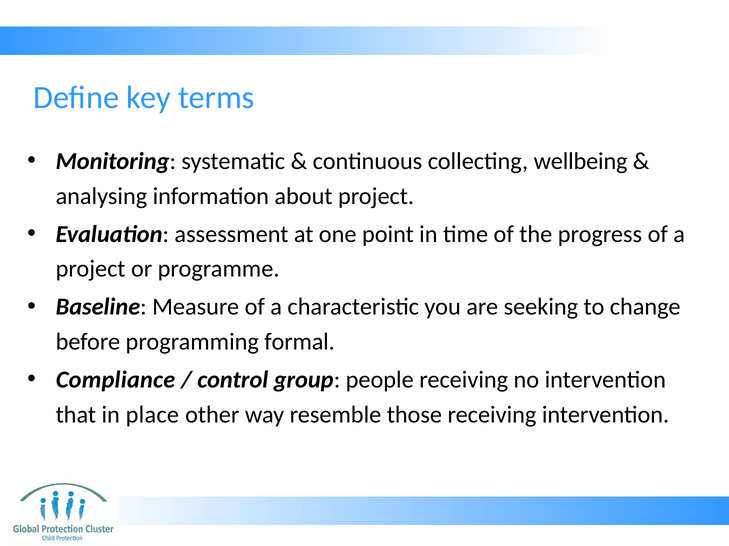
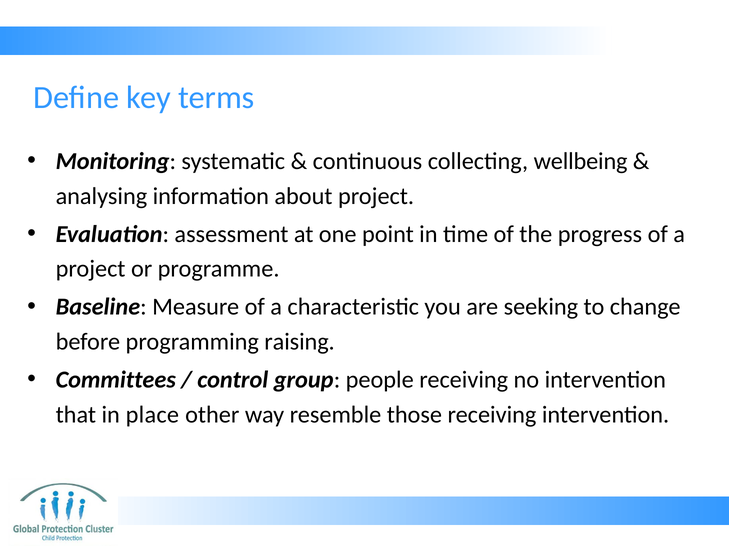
formal: formal -> raising
Compliance: Compliance -> Committees
